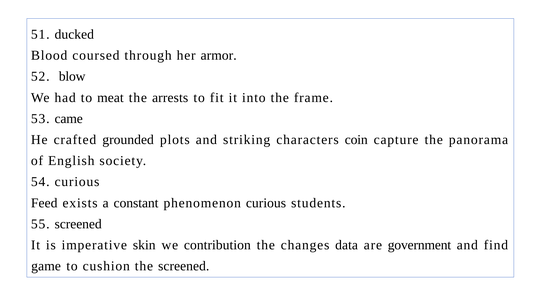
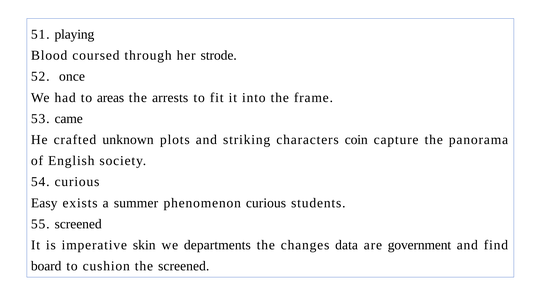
ducked: ducked -> playing
armor: armor -> strode
blow: blow -> once
meat: meat -> areas
grounded: grounded -> unknown
Feed: Feed -> Easy
constant: constant -> summer
contribution: contribution -> departments
game: game -> board
